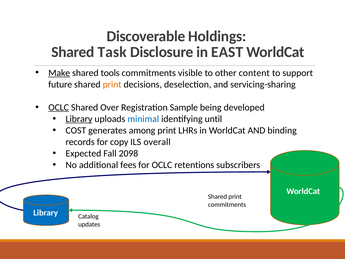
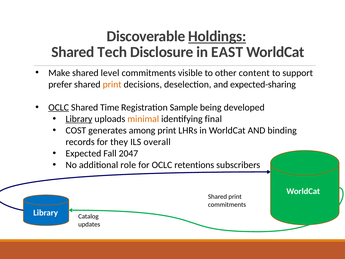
Holdings underline: none -> present
Task: Task -> Tech
Make underline: present -> none
tools: tools -> level
future: future -> prefer
servicing-sharing: servicing-sharing -> expected-sharing
Over: Over -> Time
minimal colour: blue -> orange
until: until -> final
copy: copy -> they
2098: 2098 -> 2047
fees: fees -> role
